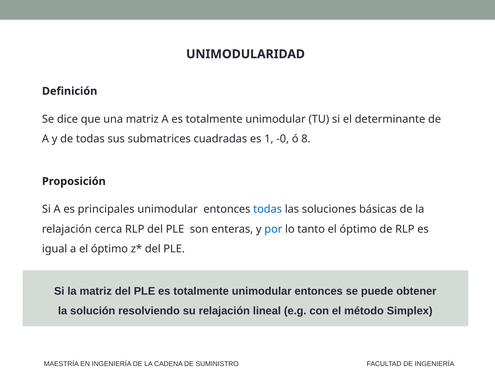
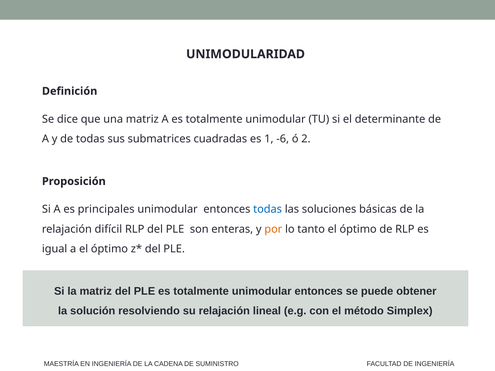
-0: -0 -> -6
8: 8 -> 2
cerca: cerca -> difícil
por colour: blue -> orange
